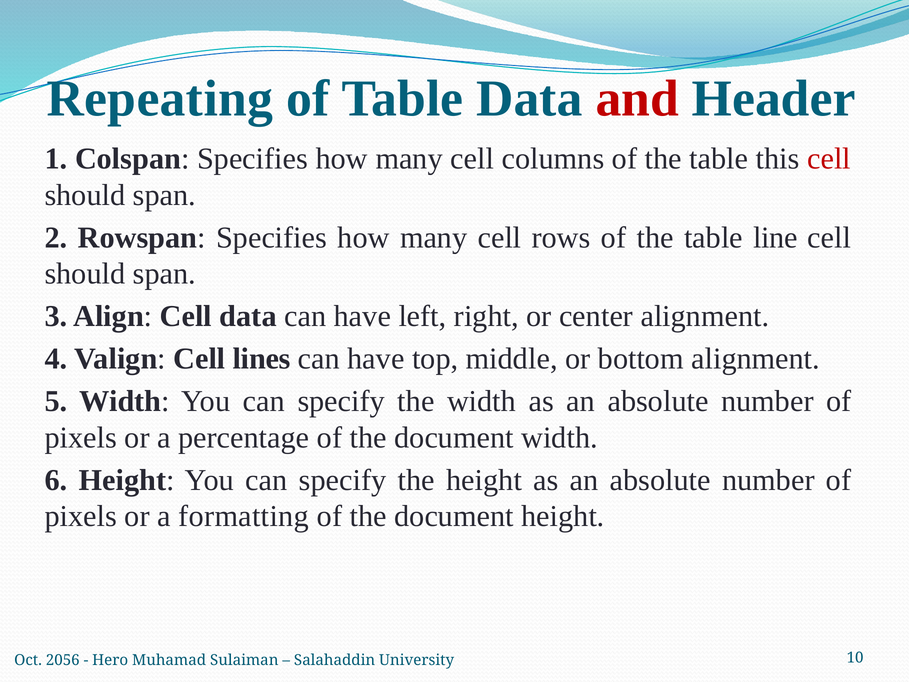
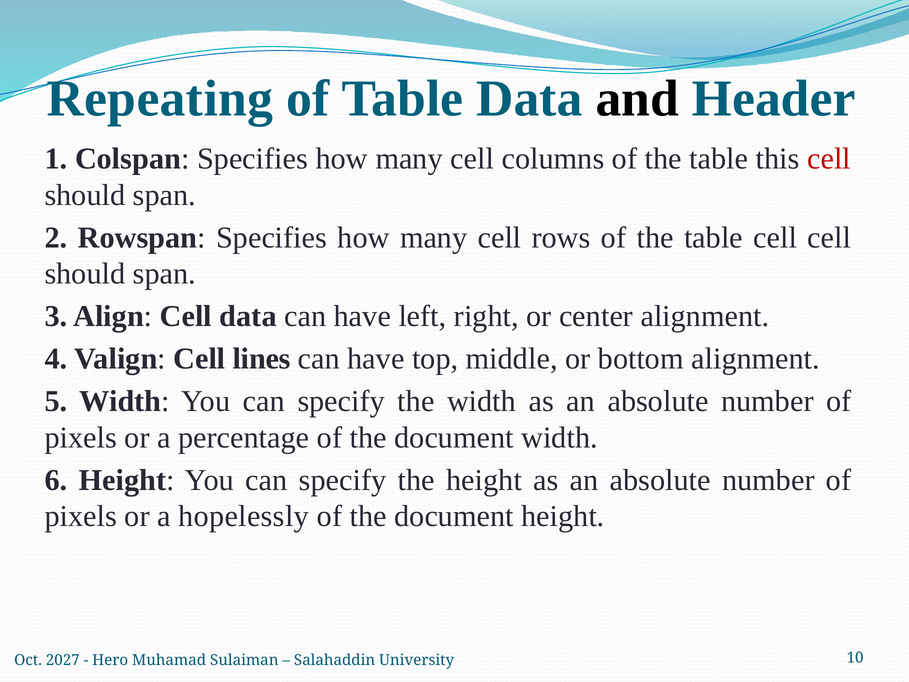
and colour: red -> black
table line: line -> cell
formatting: formatting -> hopelessly
2056: 2056 -> 2027
